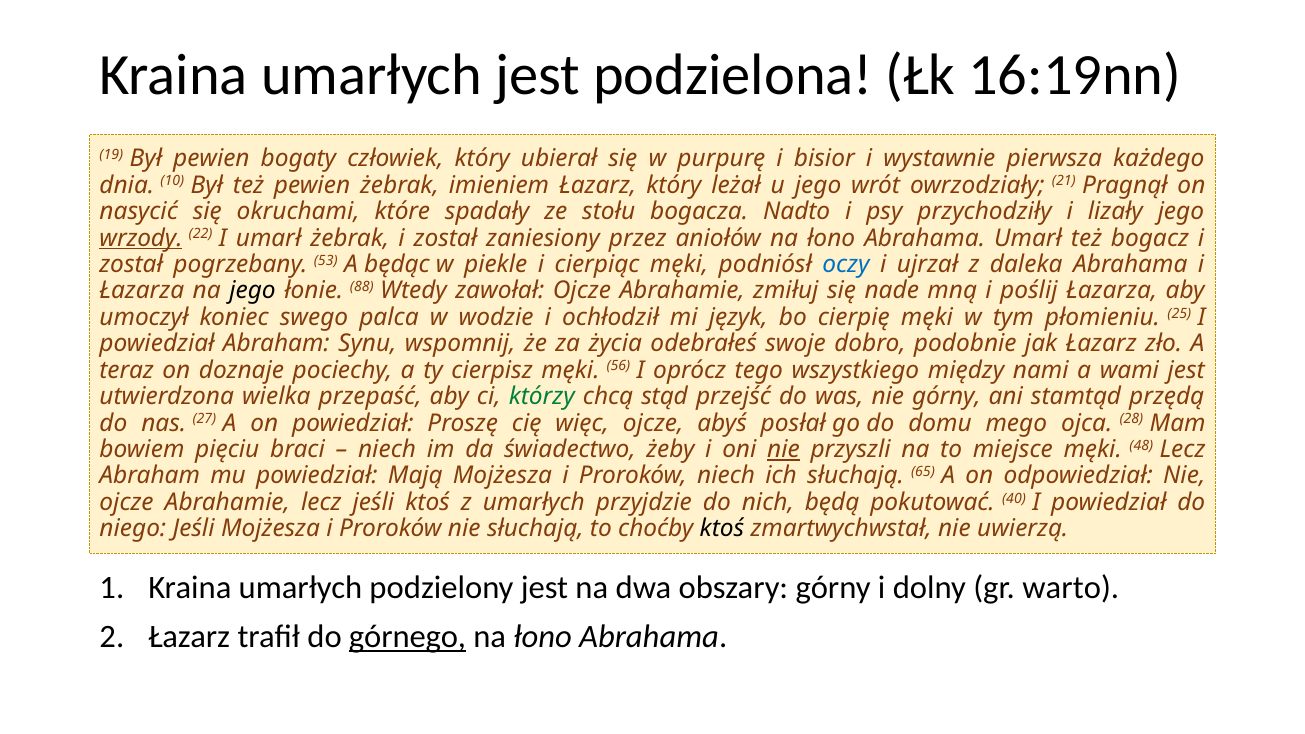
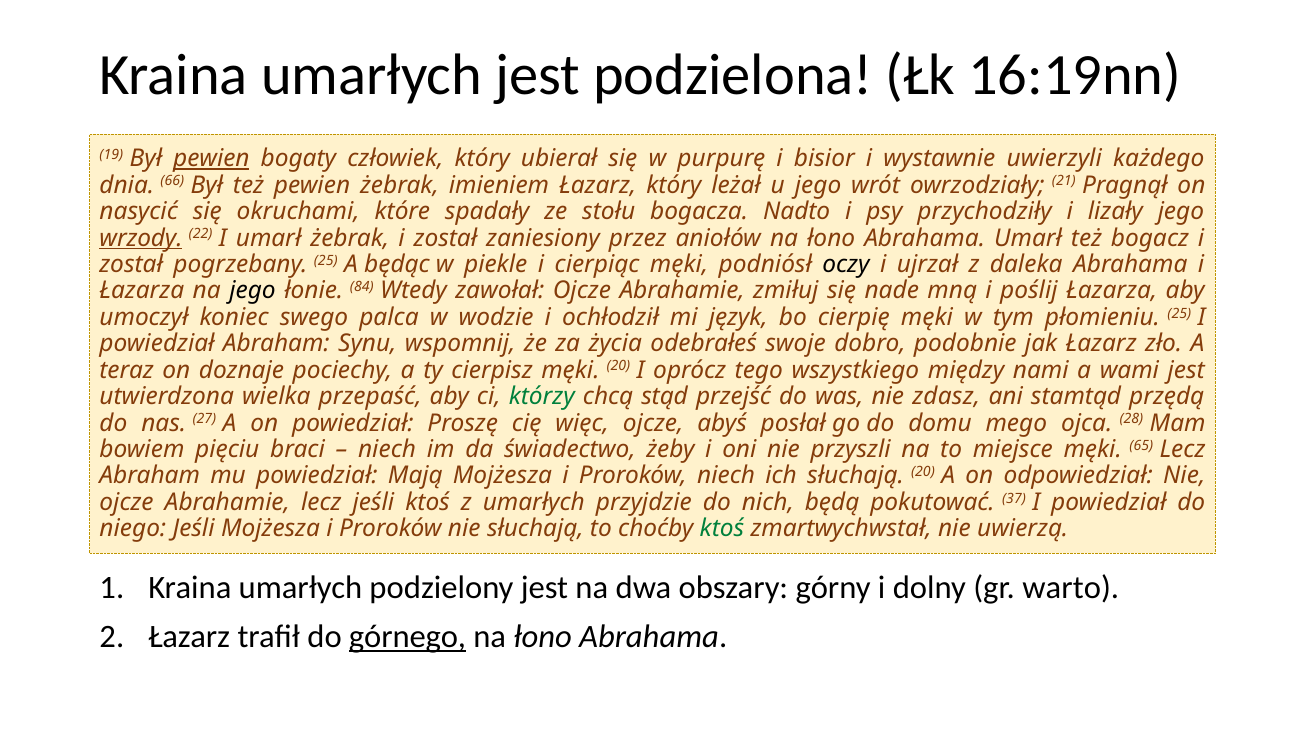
pewien at (211, 159) underline: none -> present
pierwsza: pierwsza -> uwierzyli
10: 10 -> 66
pogrzebany 53: 53 -> 25
oczy colour: blue -> black
88: 88 -> 84
męki 56: 56 -> 20
nie górny: górny -> zdasz
nie at (784, 449) underline: present -> none
48: 48 -> 65
słuchają 65: 65 -> 20
40: 40 -> 37
ktoś at (722, 529) colour: black -> green
